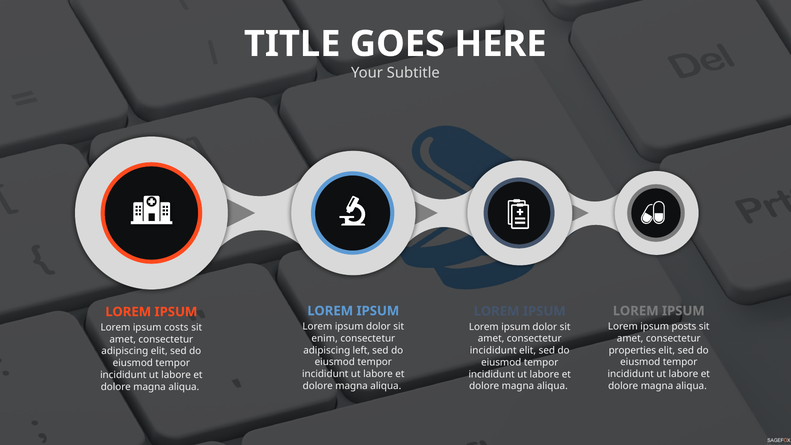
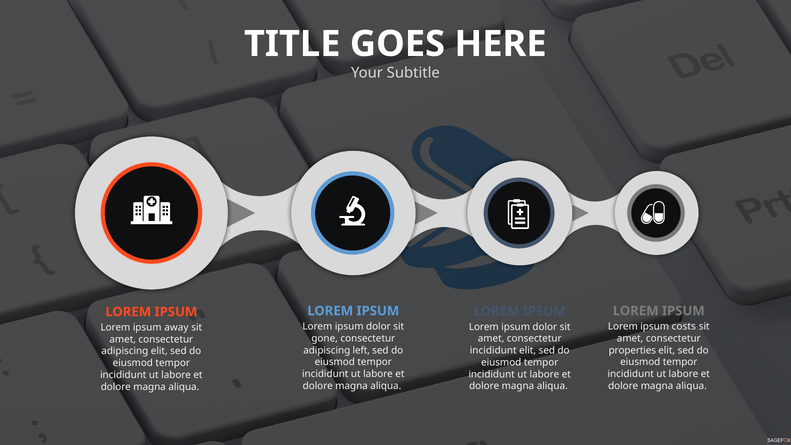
posts: posts -> costs
costs: costs -> away
enim: enim -> gone
